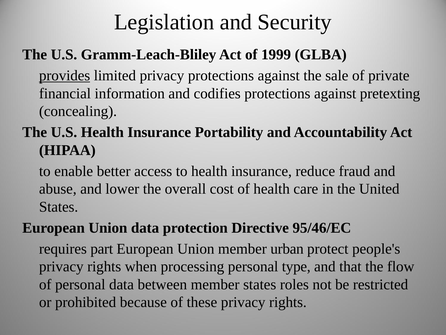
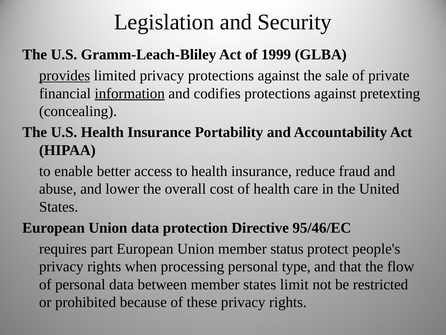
information underline: none -> present
urban: urban -> status
roles: roles -> limit
